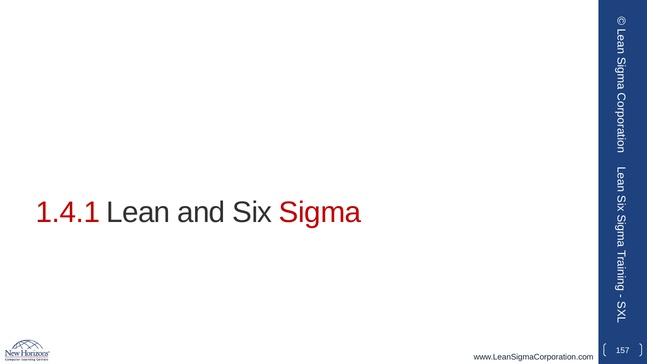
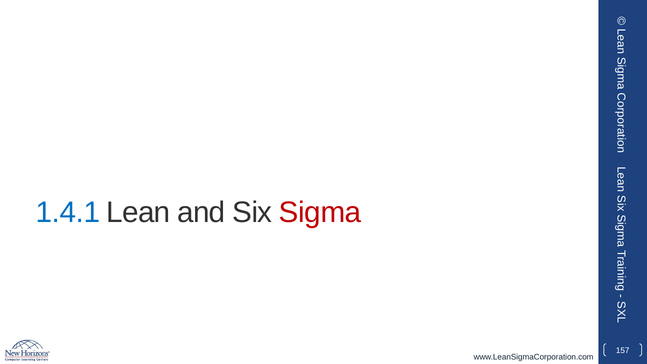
1.4.1 colour: red -> blue
